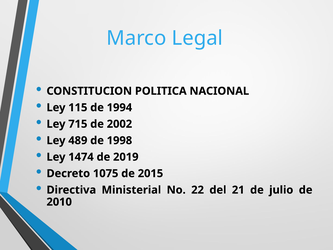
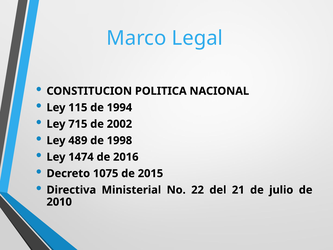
2019: 2019 -> 2016
